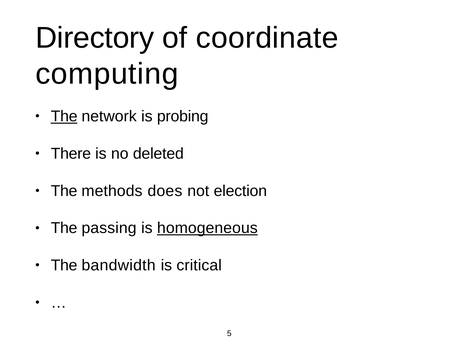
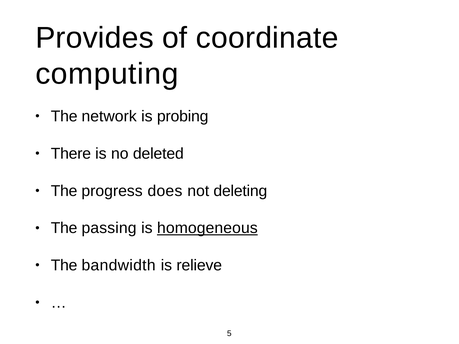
Directory: Directory -> Provides
The at (64, 116) underline: present -> none
methods: methods -> progress
election: election -> deleting
critical: critical -> relieve
